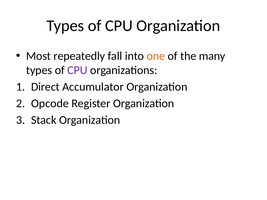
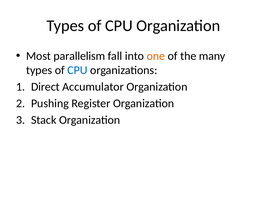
repeatedly: repeatedly -> parallelism
CPU at (77, 70) colour: purple -> blue
Opcode: Opcode -> Pushing
